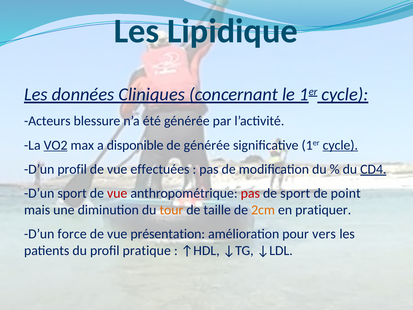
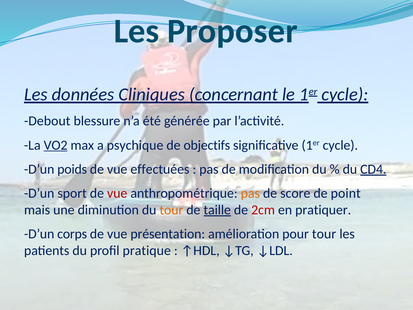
Lipidique: Lipidique -> Proposer
Acteurs: Acteurs -> Debout
disponible: disponible -> psychique
de générée: générée -> objectifs
cycle at (340, 145) underline: present -> none
D’un profil: profil -> poids
pas at (250, 193) colour: red -> orange
de sport: sport -> score
taille underline: none -> present
2cm colour: orange -> red
force: force -> corps
pour vers: vers -> tour
